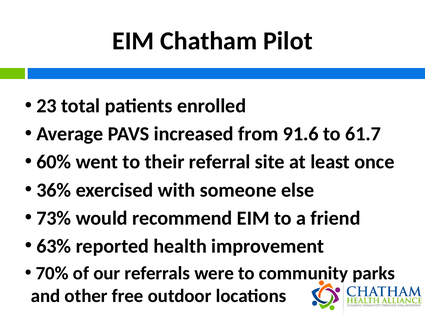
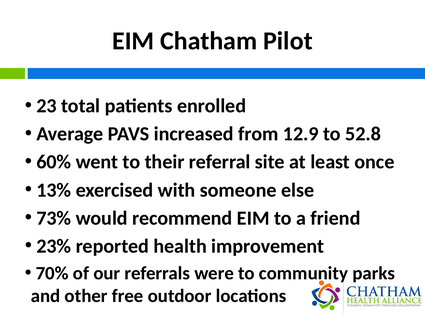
91.6: 91.6 -> 12.9
61.7: 61.7 -> 52.8
36%: 36% -> 13%
63%: 63% -> 23%
